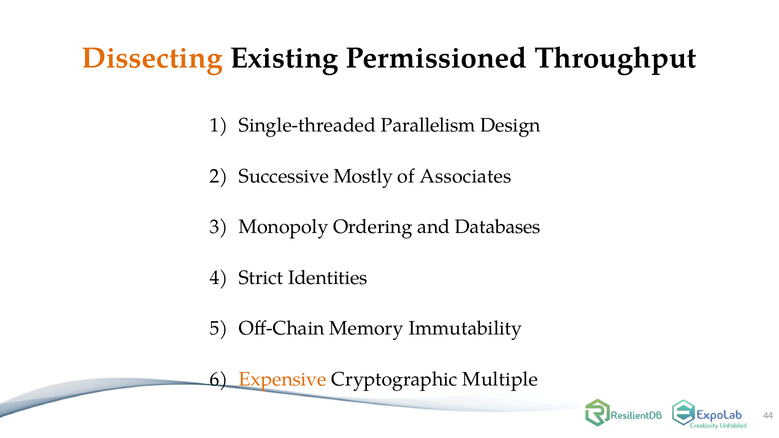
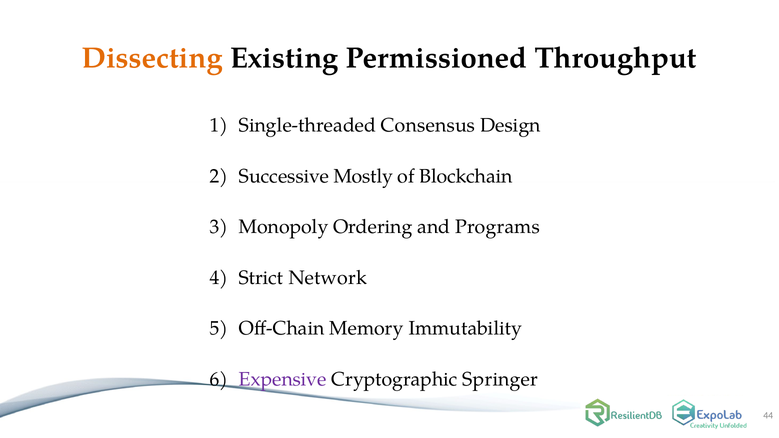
Parallelism: Parallelism -> Consensus
Associates: Associates -> Blockchain
Databases: Databases -> Programs
Identities: Identities -> Network
Expensive colour: orange -> purple
Multiple: Multiple -> Springer
